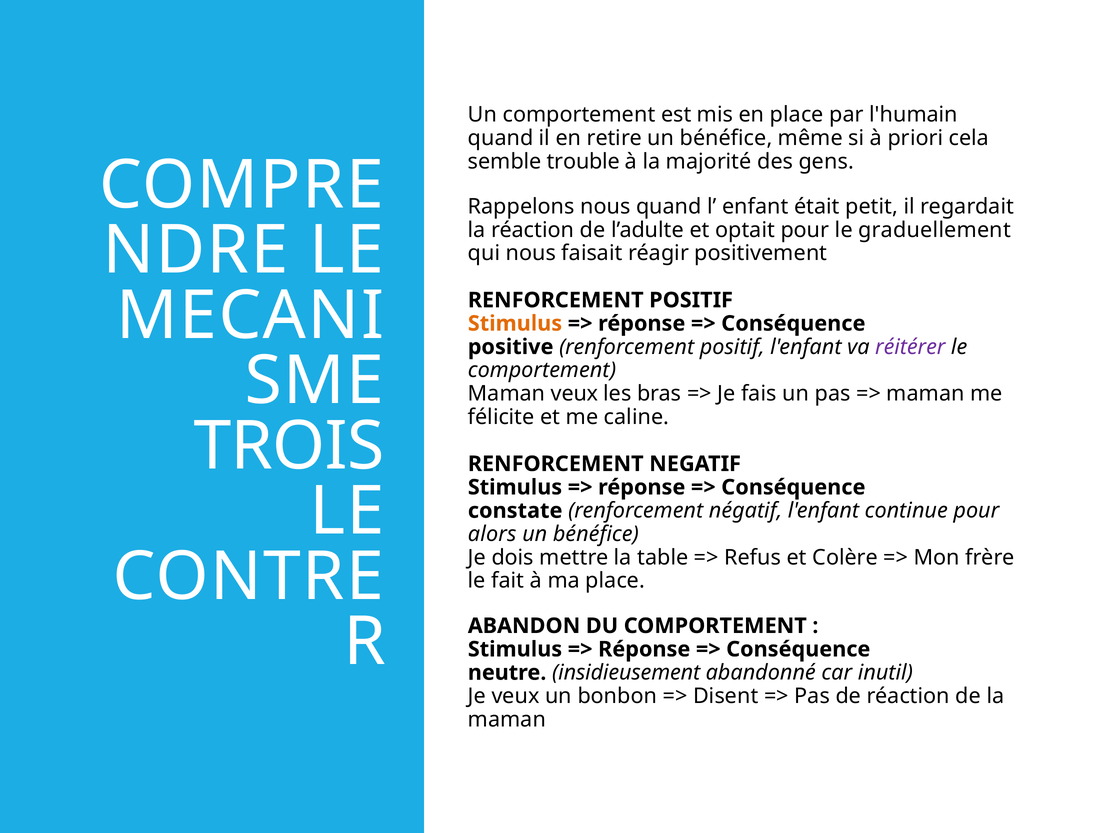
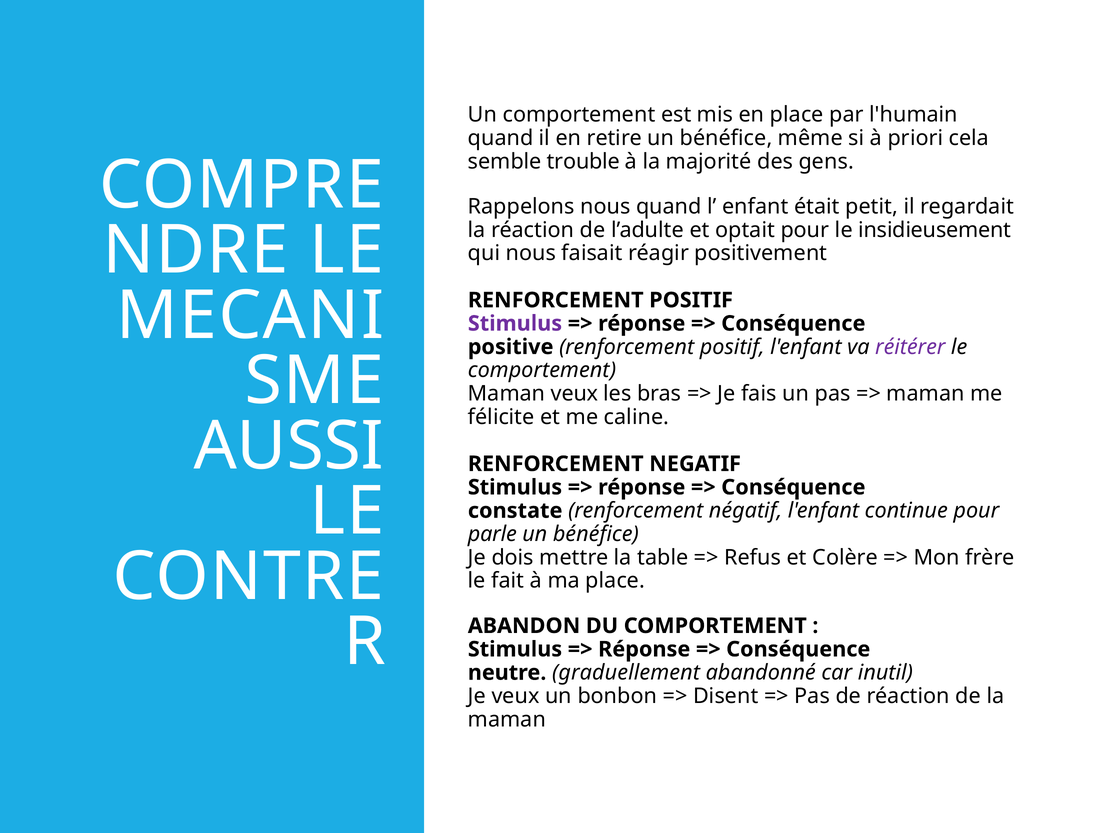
graduellement: graduellement -> insidieusement
Stimulus at (515, 324) colour: orange -> purple
TROIS: TROIS -> AUSSI
alors: alors -> parle
insidieusement: insidieusement -> graduellement
